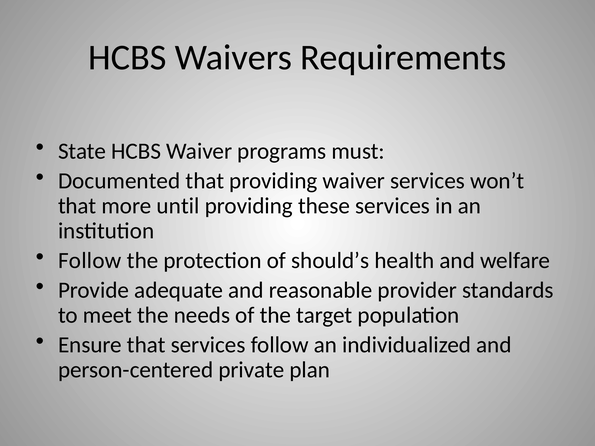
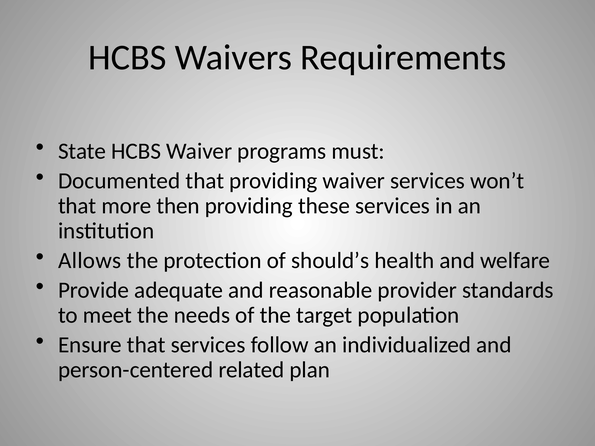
until: until -> then
Follow at (90, 261): Follow -> Allows
private: private -> related
